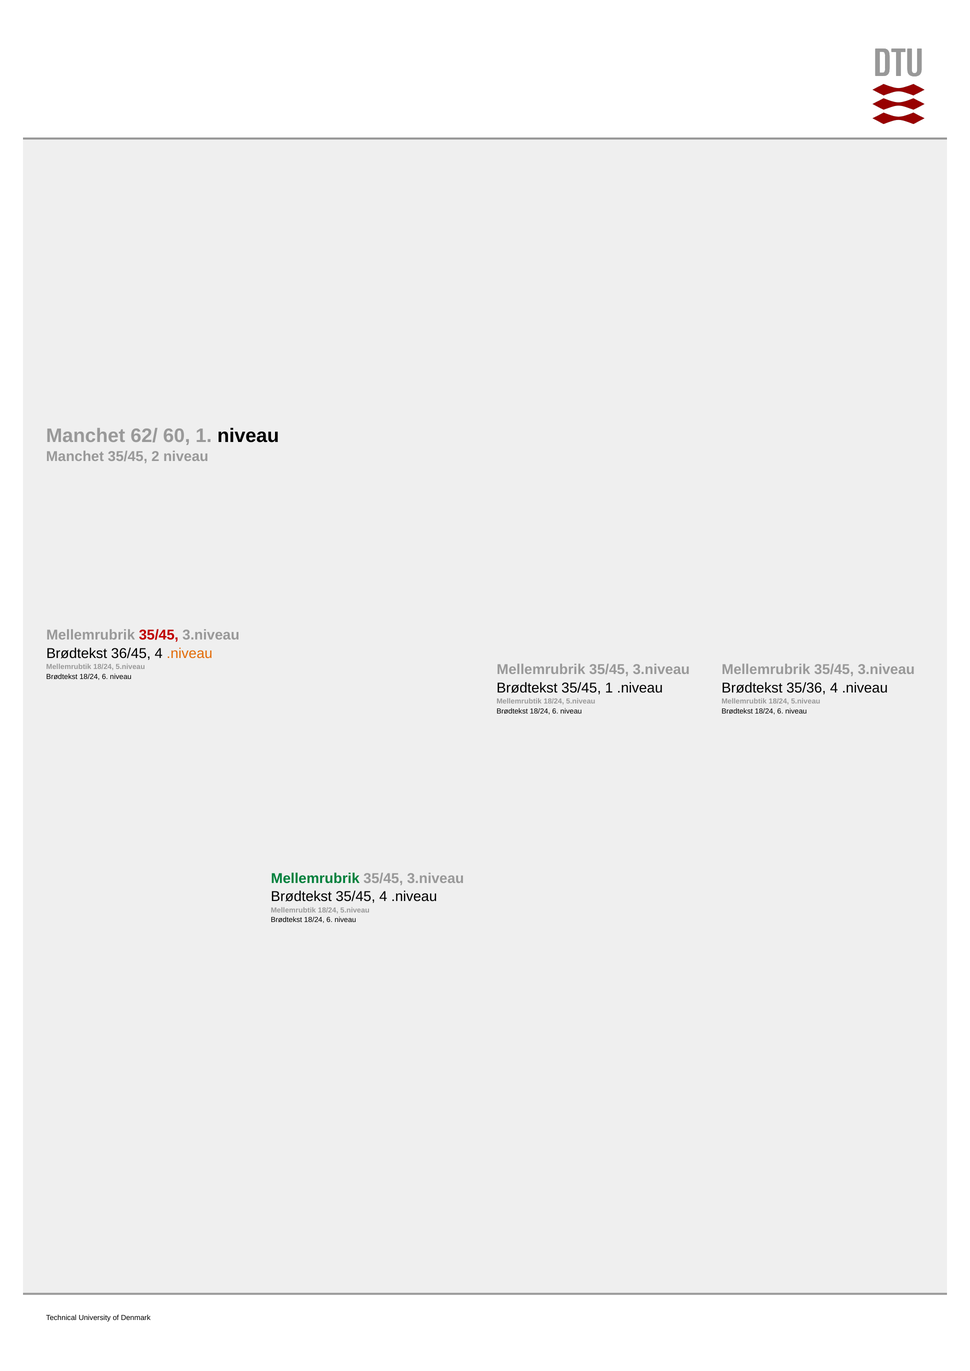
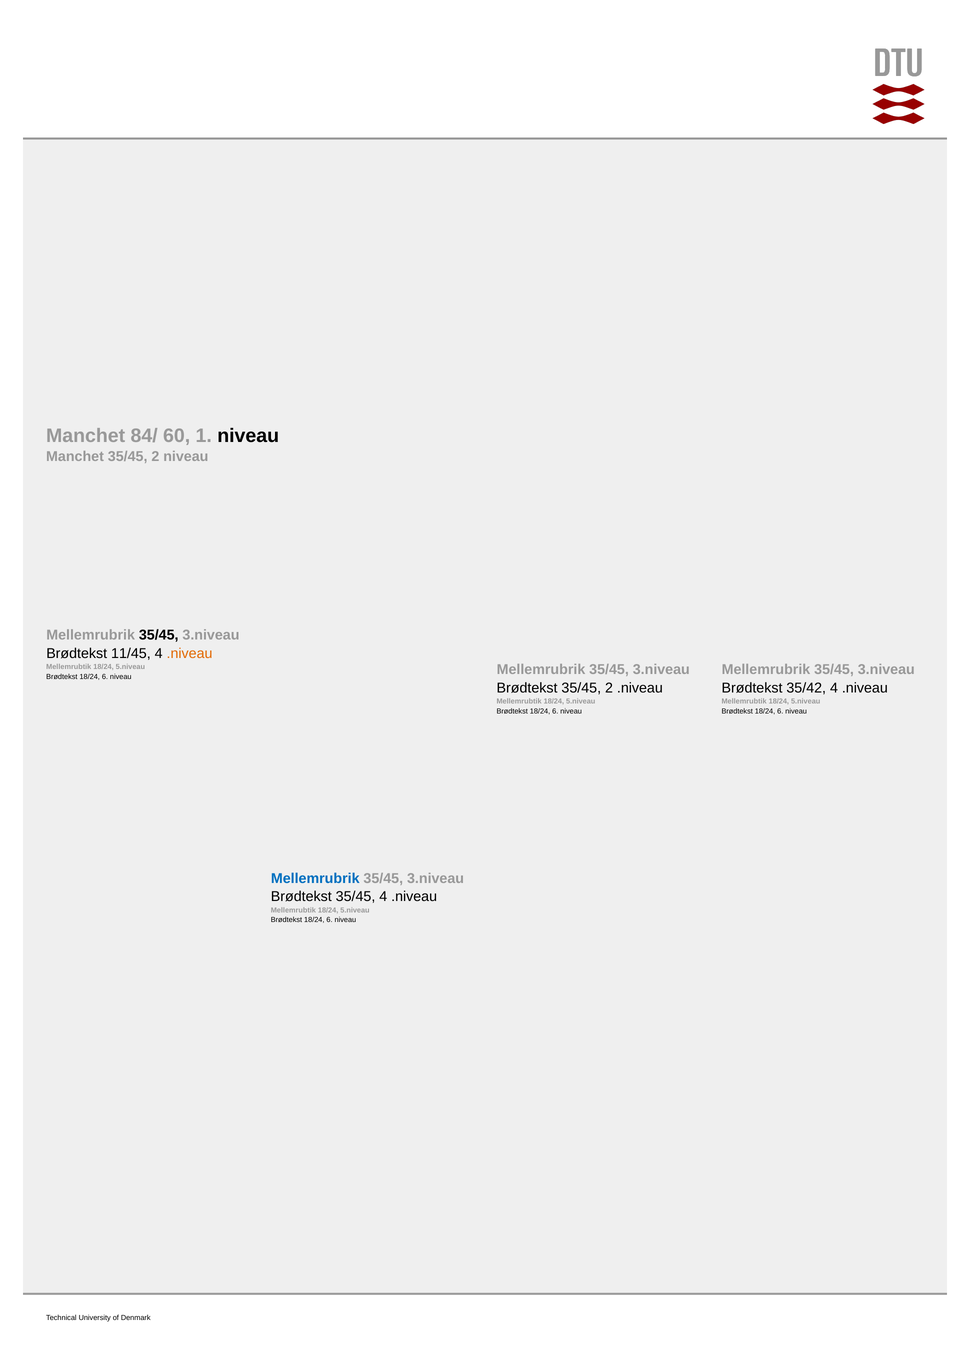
62/: 62/ -> 84/
35/45 at (159, 635) colour: red -> black
36/45: 36/45 -> 11/45
Brødtekst 35/45 1: 1 -> 2
35/36: 35/36 -> 35/42
Mellemrubrik at (315, 879) colour: green -> blue
